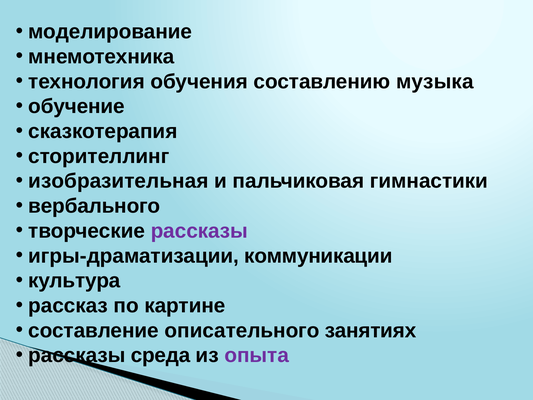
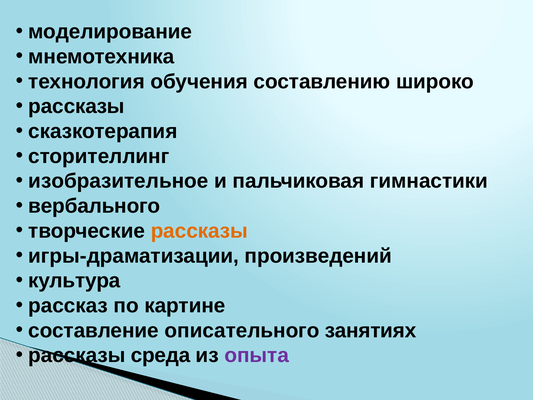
музыка: музыка -> широко
обучение at (77, 106): обучение -> рассказы
изобразительная: изобразительная -> изобразительное
рассказы at (199, 231) colour: purple -> orange
коммуникации: коммуникации -> произведений
